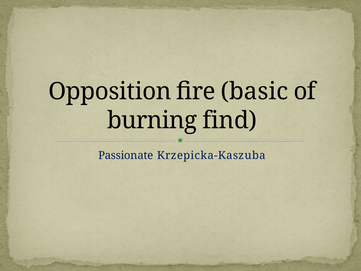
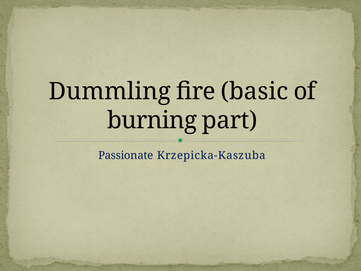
Opposition: Opposition -> Dummling
find: find -> part
